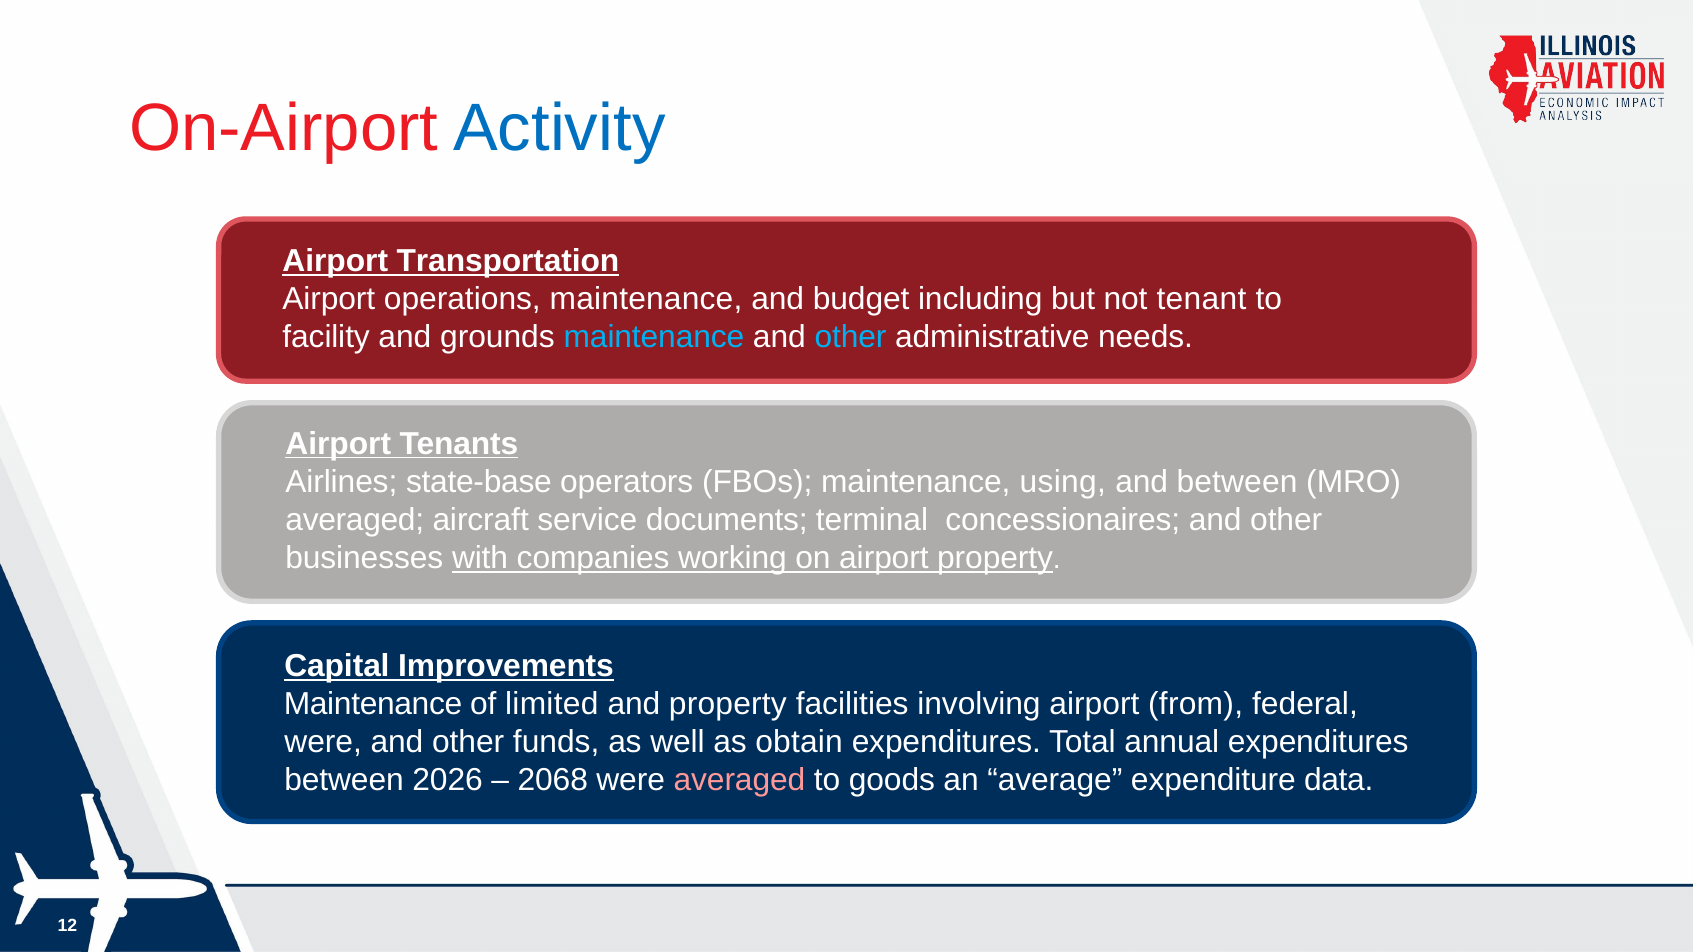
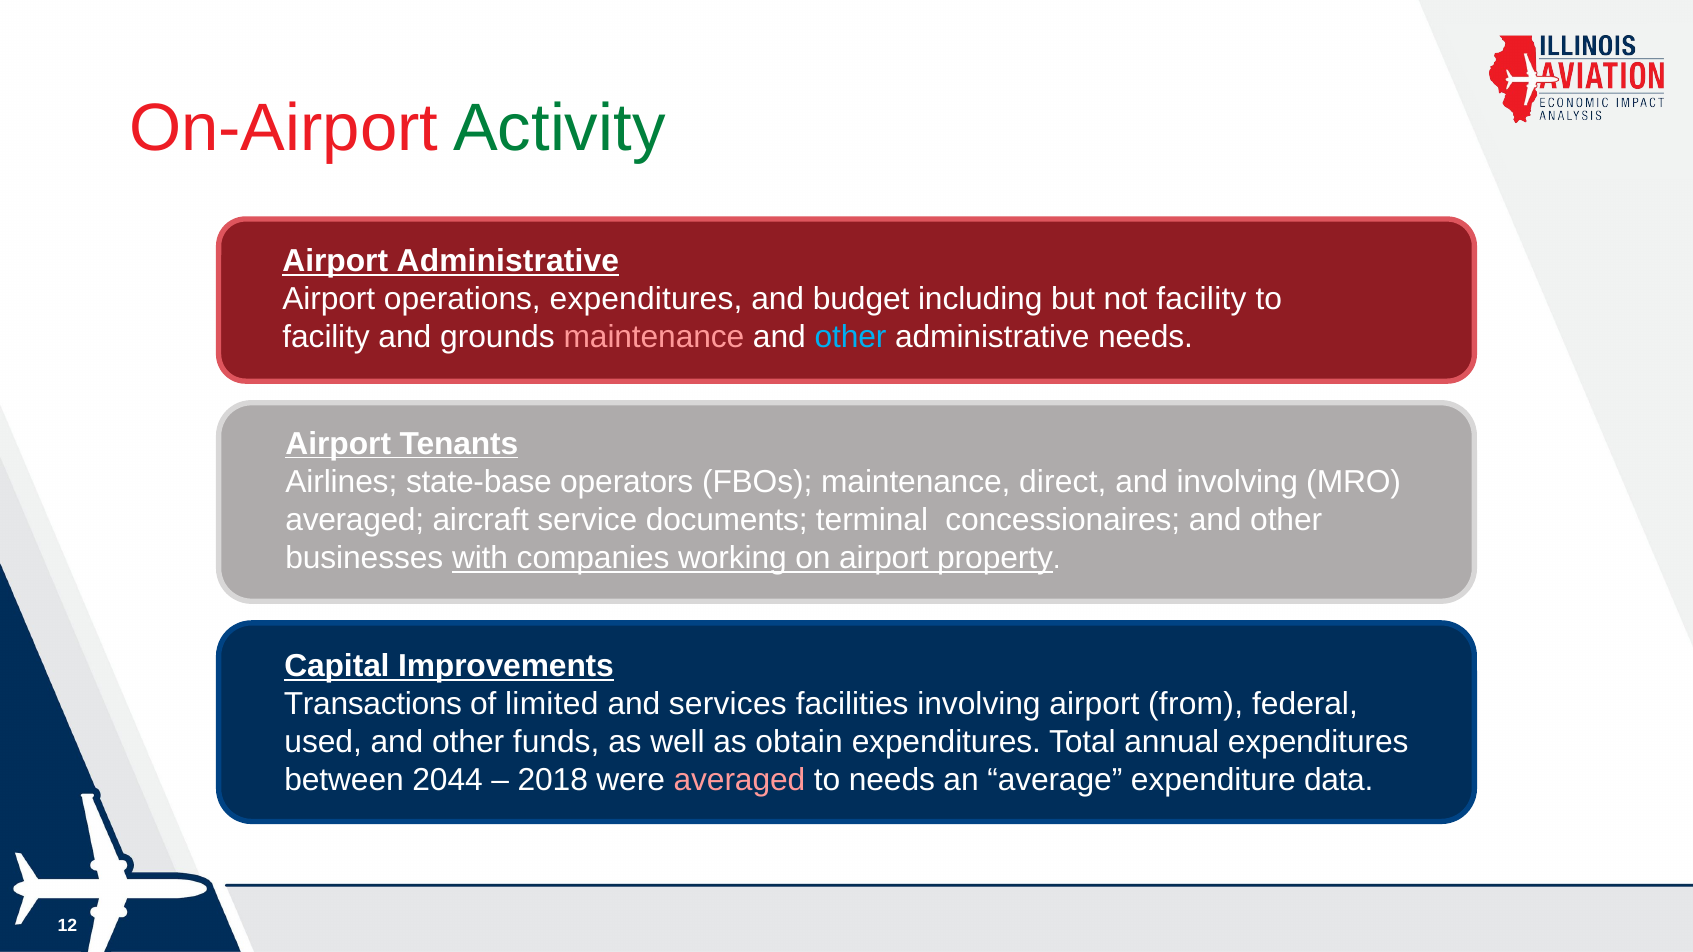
Activity colour: blue -> green
Airport Transportation: Transportation -> Administrative
operations maintenance: maintenance -> expenditures
not tenant: tenant -> facility
maintenance at (654, 337) colour: light blue -> pink
using: using -> direct
and between: between -> involving
Maintenance at (373, 704): Maintenance -> Transactions
and property: property -> services
were at (323, 742): were -> used
2026: 2026 -> 2044
2068: 2068 -> 2018
to goods: goods -> needs
